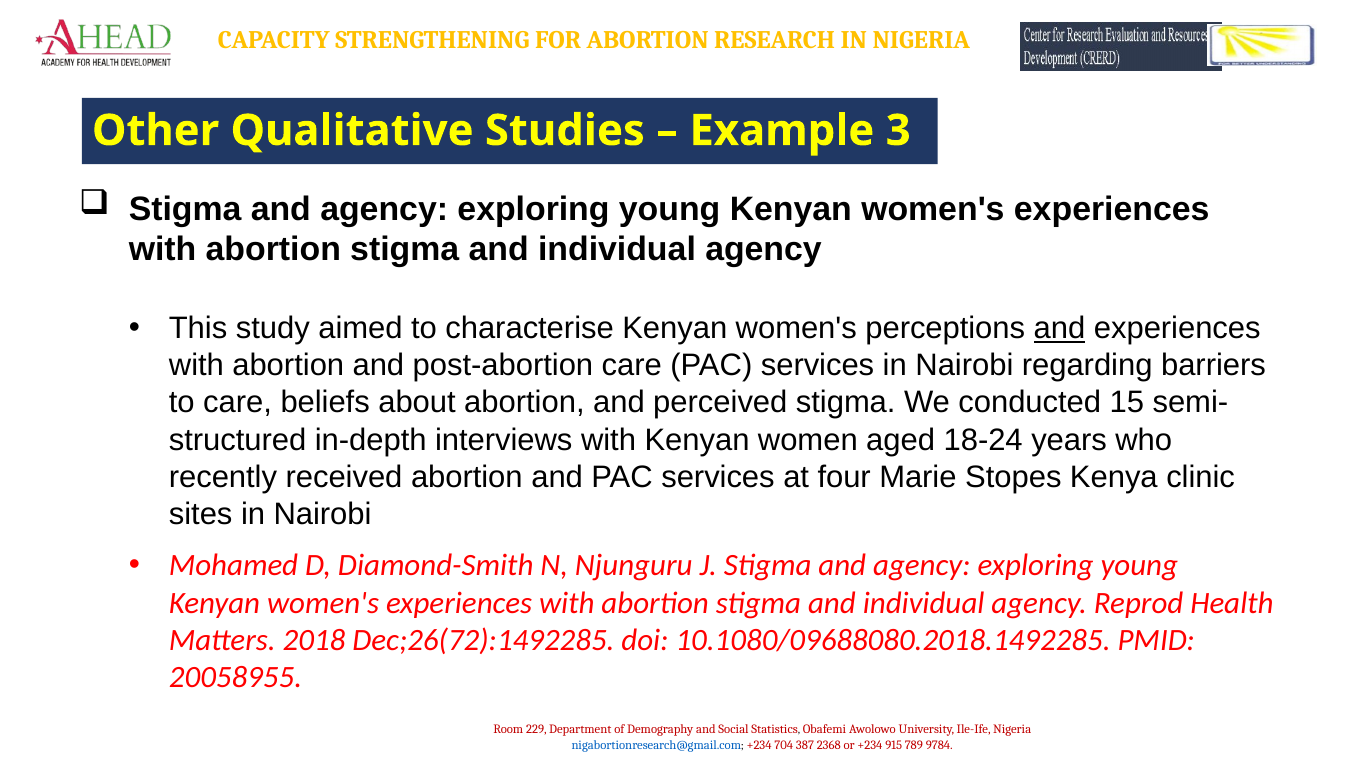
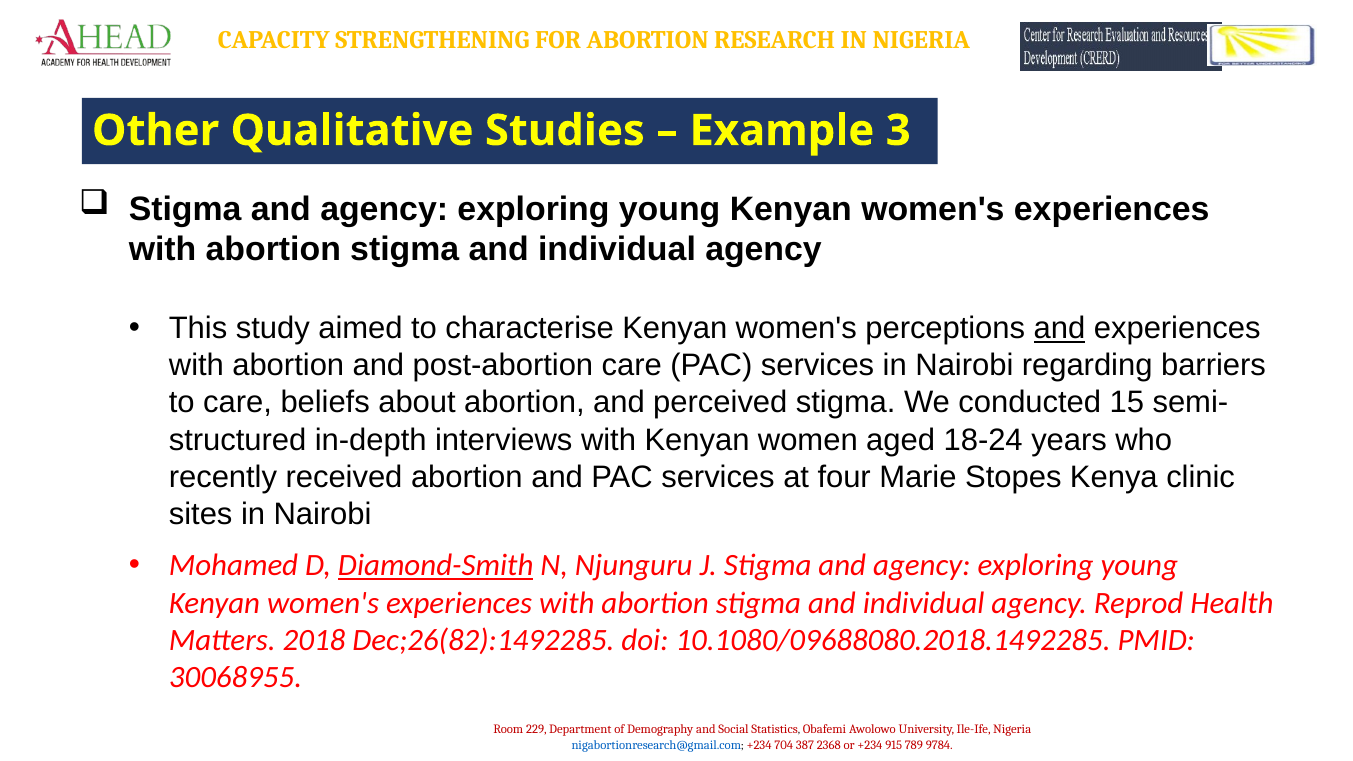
Diamond-Smith underline: none -> present
Dec;26(72):1492285: Dec;26(72):1492285 -> Dec;26(82):1492285
20058955: 20058955 -> 30068955
